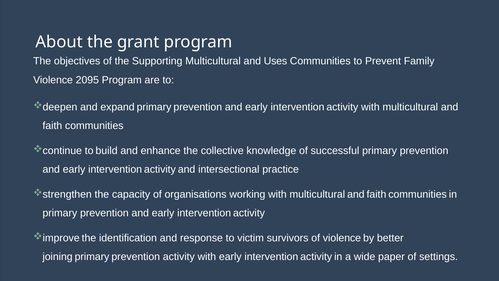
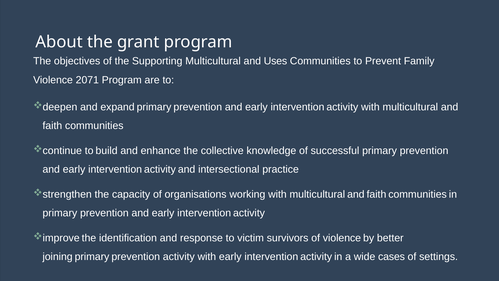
2095: 2095 -> 2071
paper: paper -> cases
